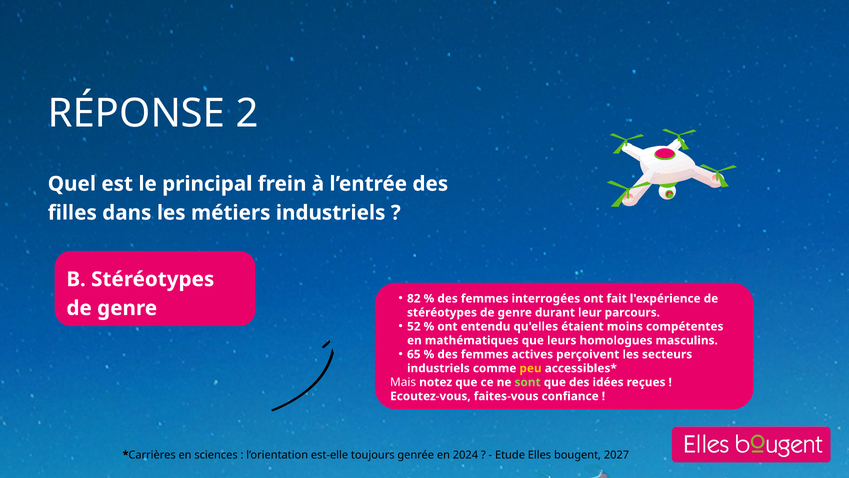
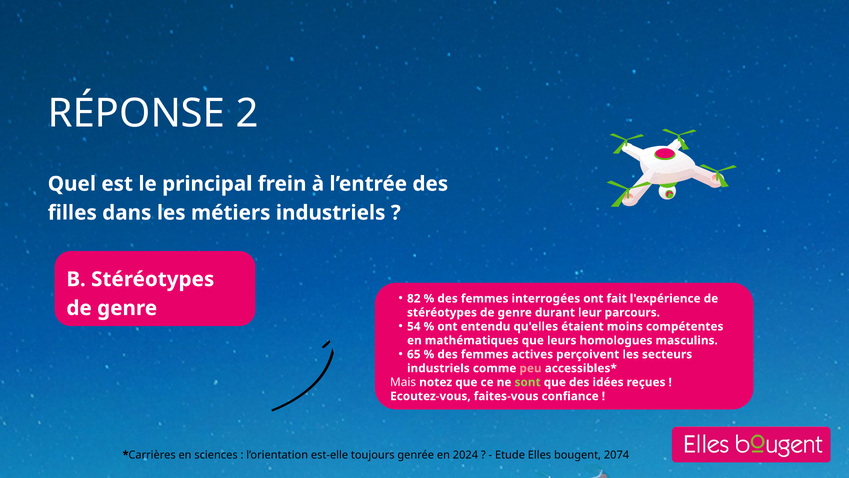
52: 52 -> 54
peu colour: yellow -> pink
2027: 2027 -> 2074
